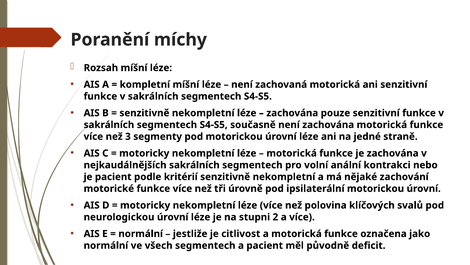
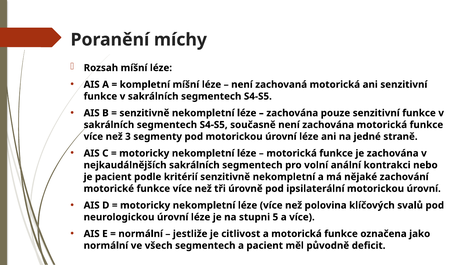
2: 2 -> 5
